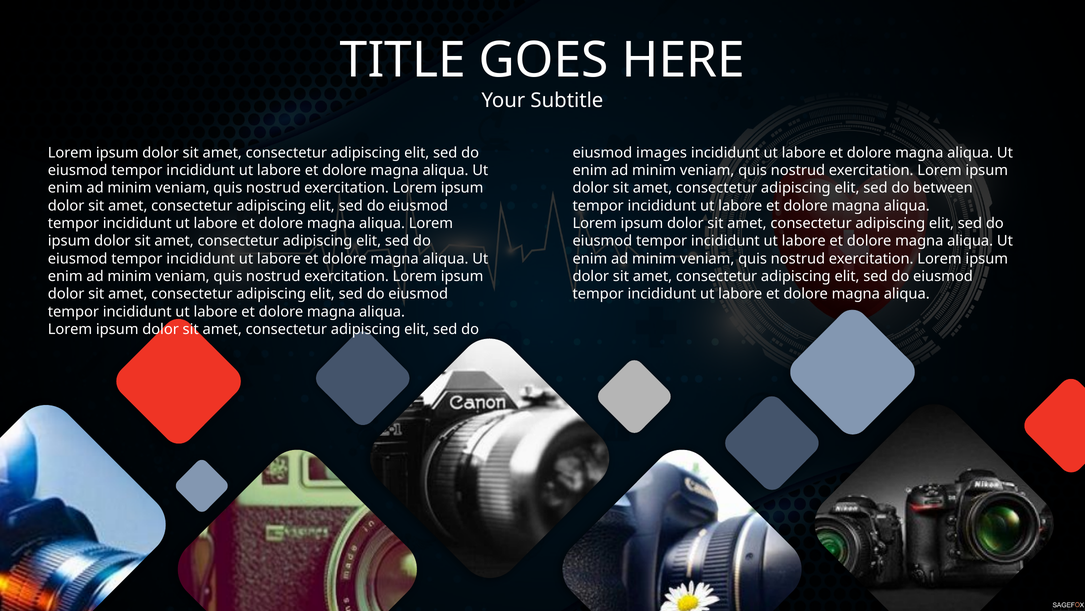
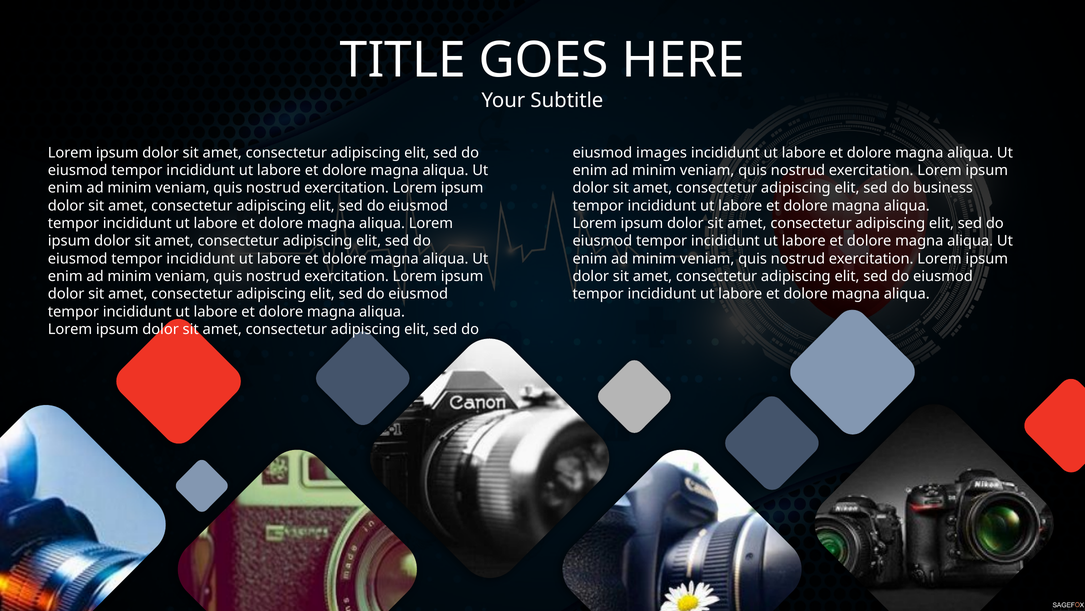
between: between -> business
